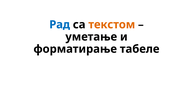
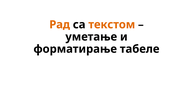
Рад colour: blue -> orange
